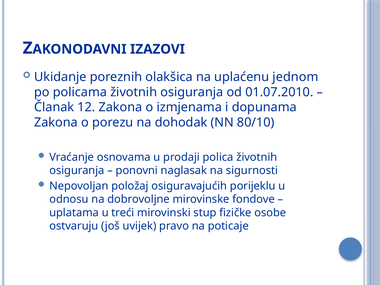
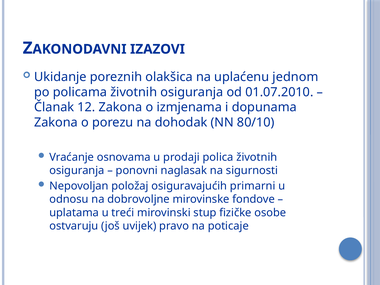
porijeklu: porijeklu -> primarni
